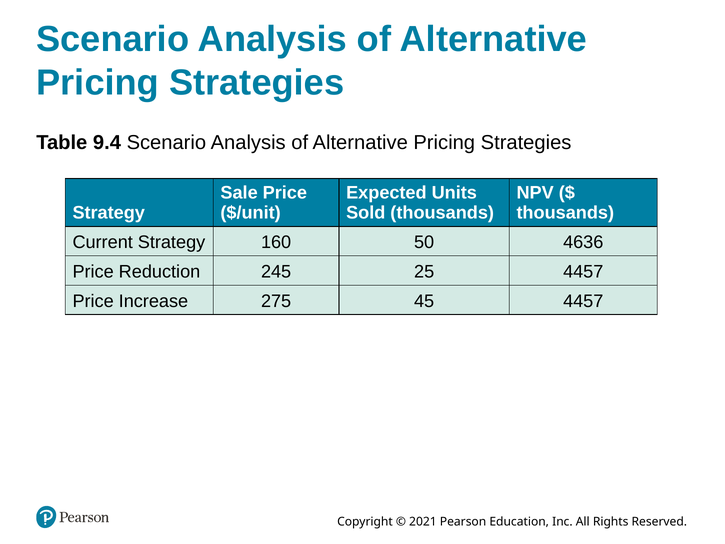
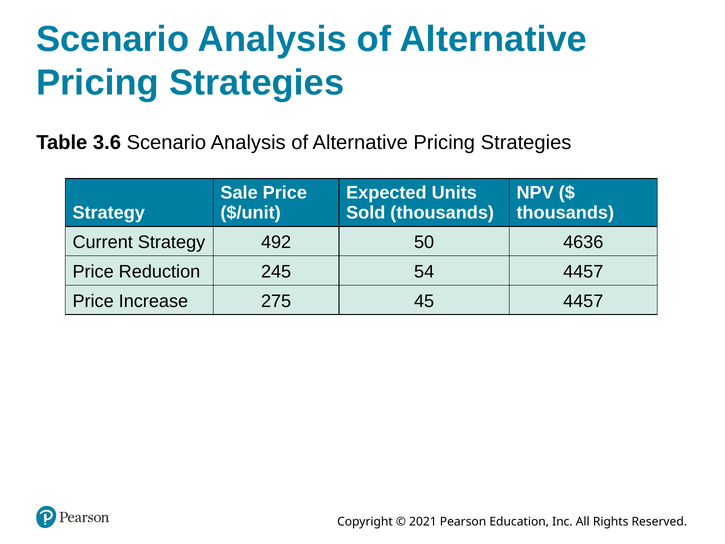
9.4: 9.4 -> 3.6
160: 160 -> 492
25: 25 -> 54
